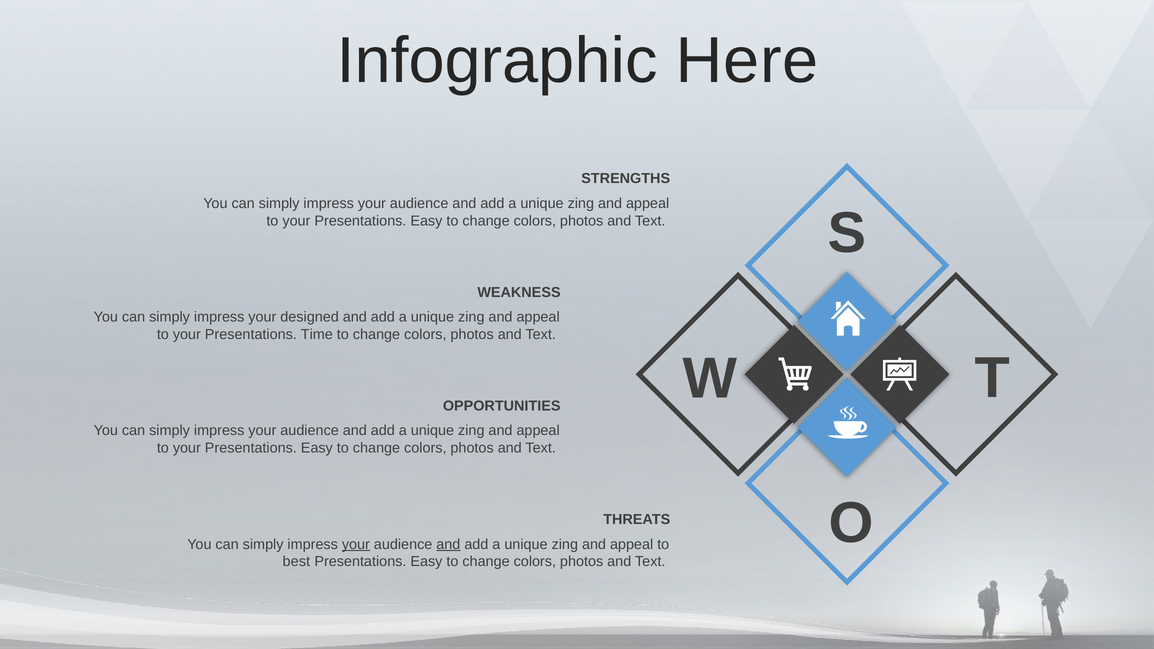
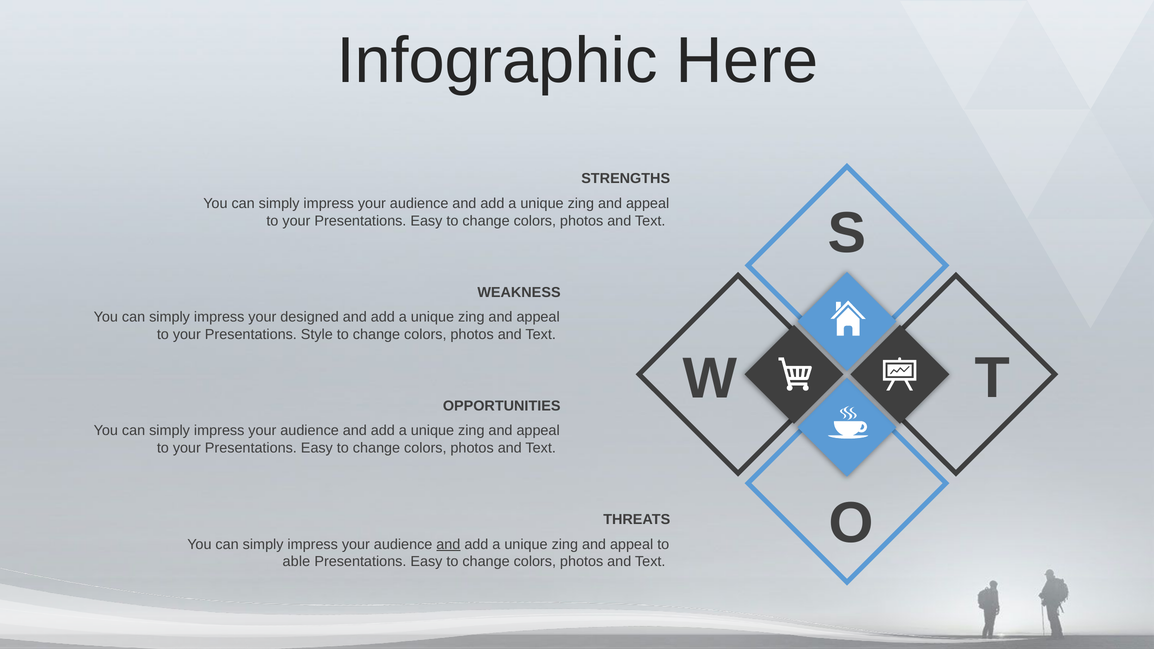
Time: Time -> Style
your at (356, 544) underline: present -> none
best: best -> able
